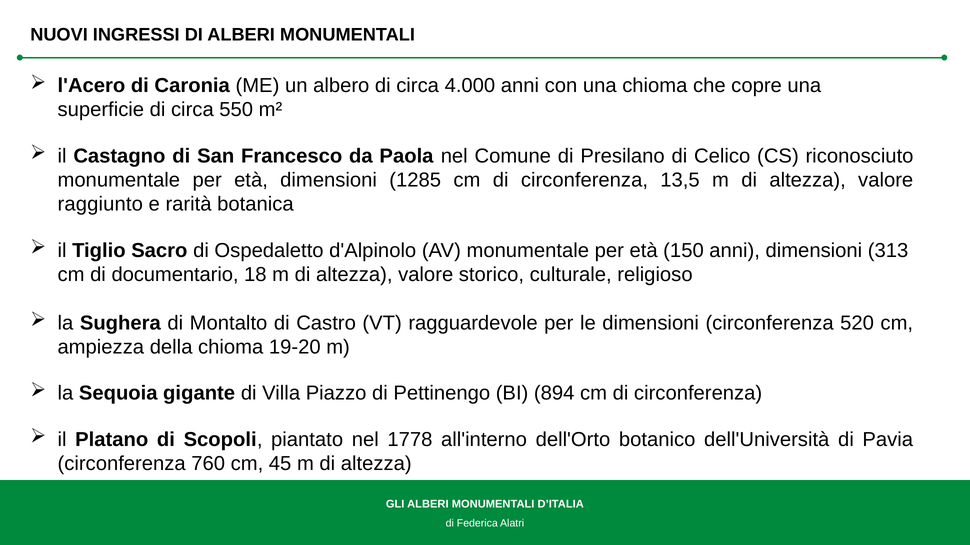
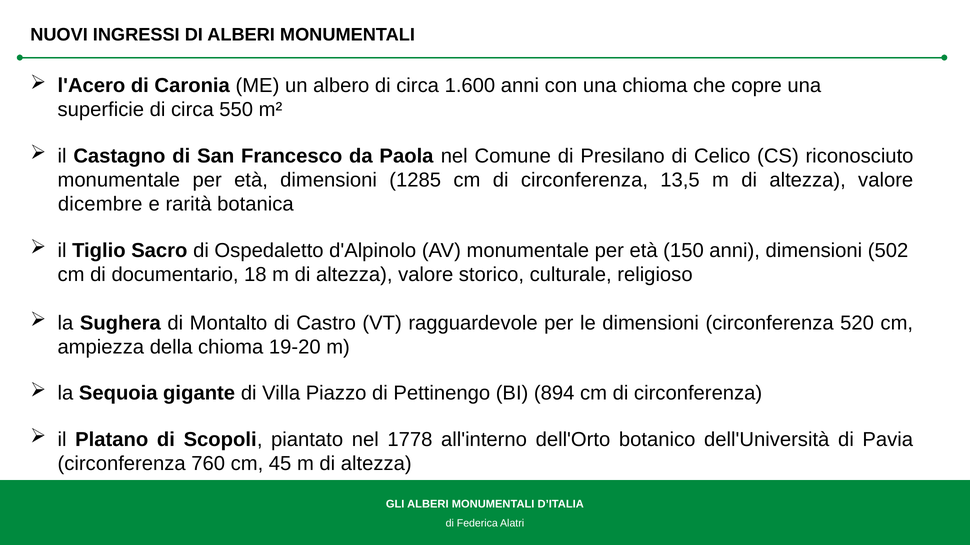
4.000: 4.000 -> 1.600
raggiunto: raggiunto -> dicembre
313: 313 -> 502
